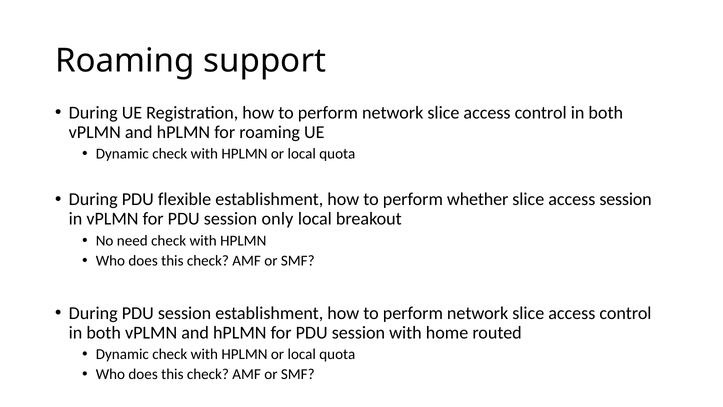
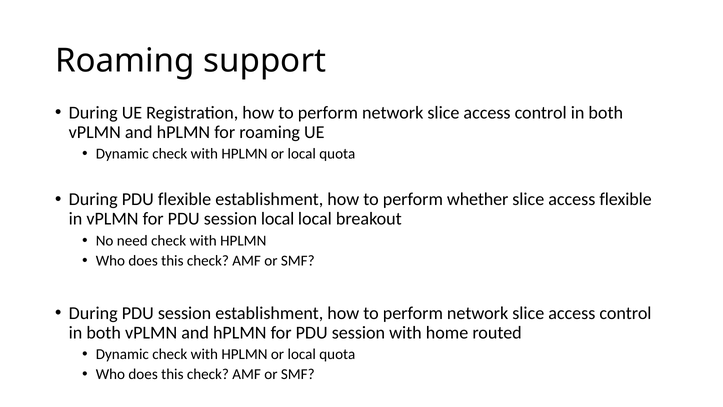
access session: session -> flexible
session only: only -> local
